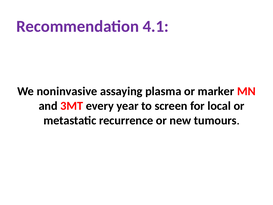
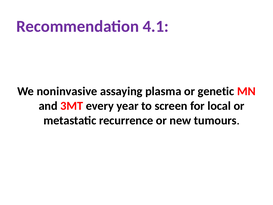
marker: marker -> genetic
